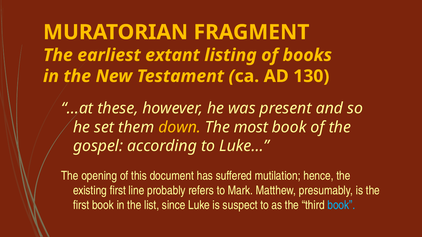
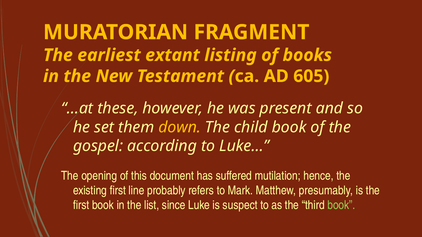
130: 130 -> 605
most: most -> child
book at (341, 205) colour: light blue -> light green
